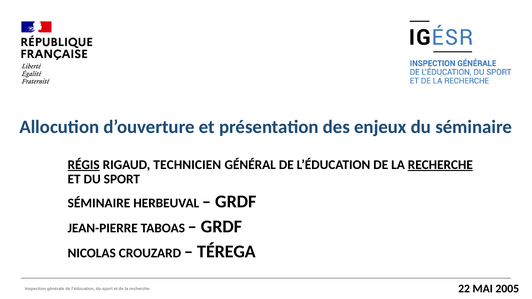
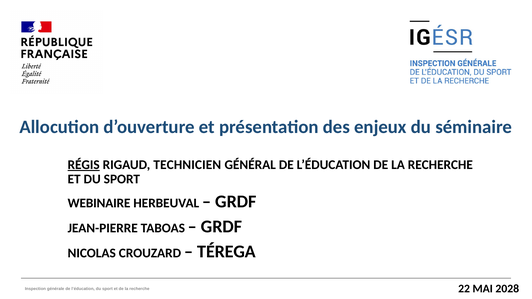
RECHERCHE at (440, 165) underline: present -> none
SÉMINAIRE at (99, 203): SÉMINAIRE -> WEBINAIRE
2005: 2005 -> 2028
